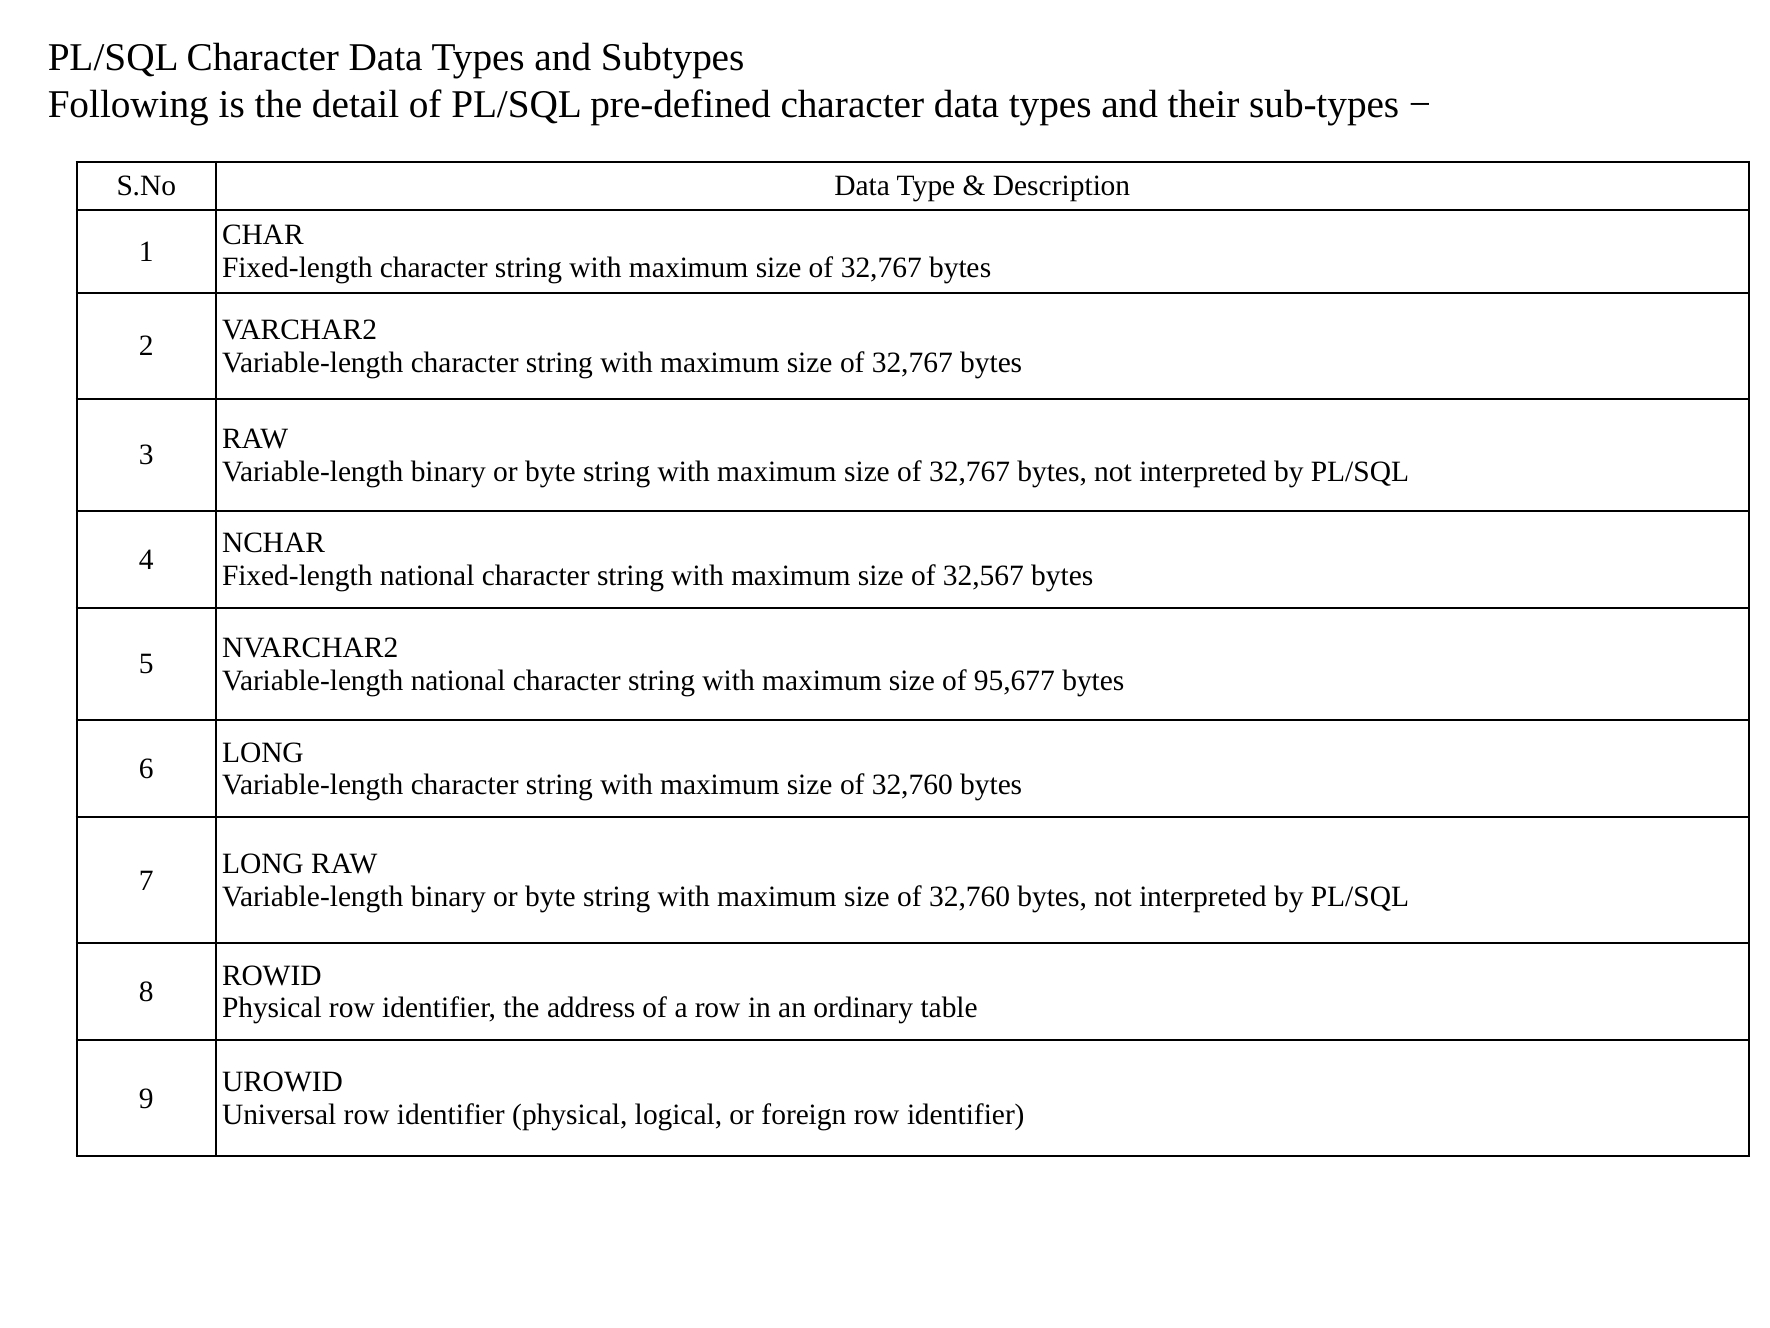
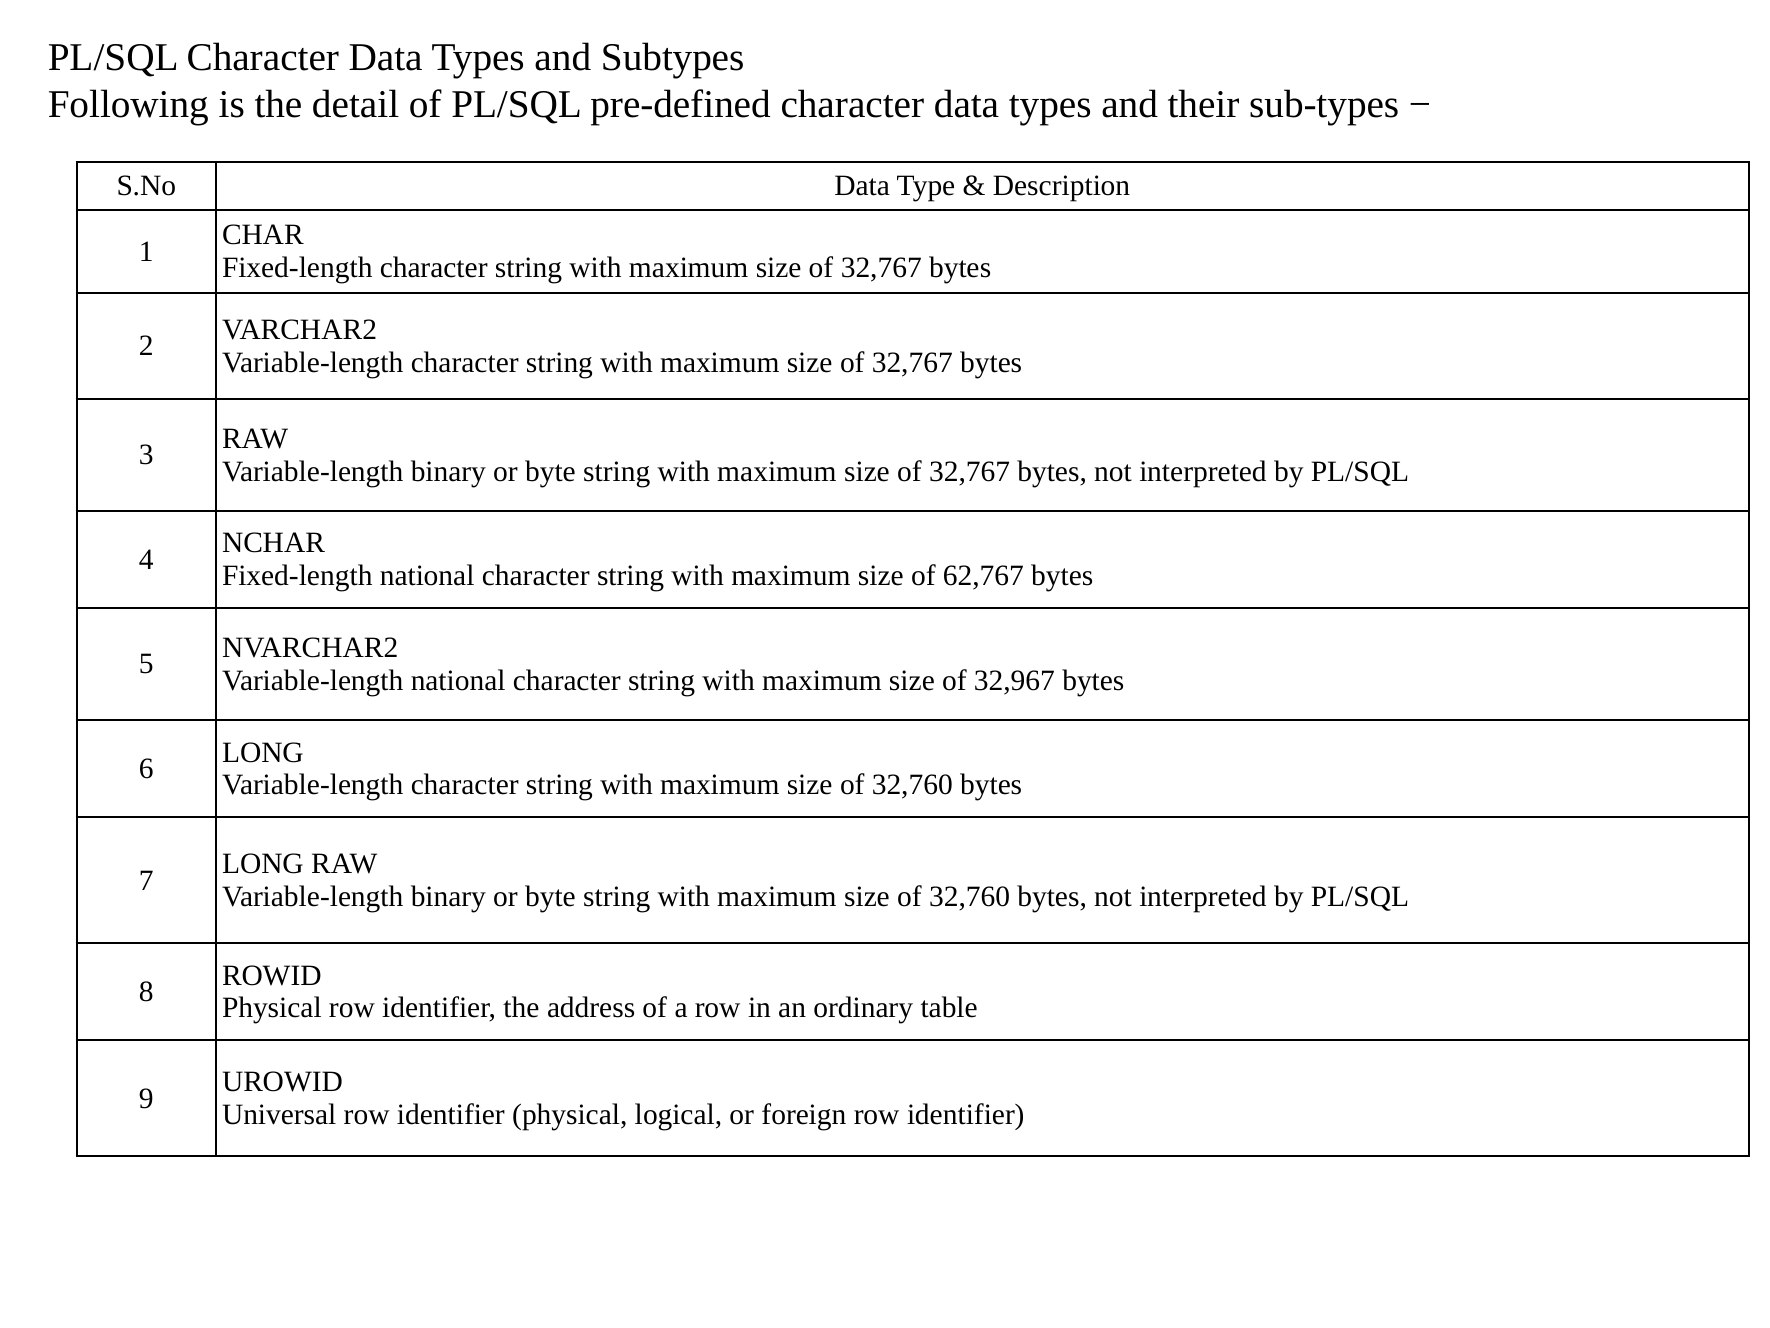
32,567: 32,567 -> 62,767
95,677: 95,677 -> 32,967
